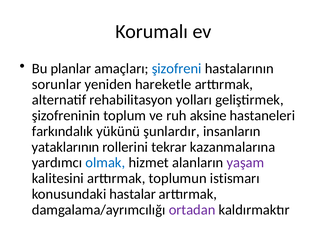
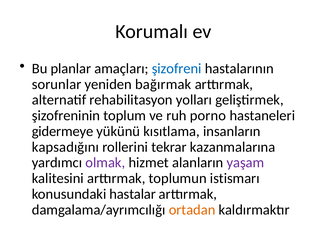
hareketle: hareketle -> bağırmak
aksine: aksine -> porno
farkındalık: farkındalık -> gidermeye
şunlardır: şunlardır -> kısıtlama
yataklarının: yataklarının -> kapsadığını
olmak colour: blue -> purple
ortadan colour: purple -> orange
